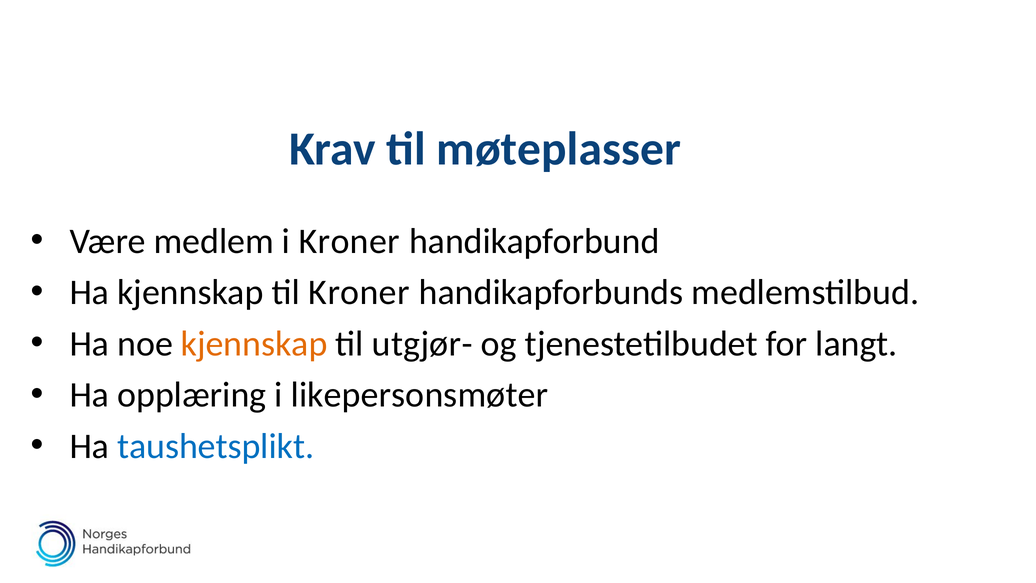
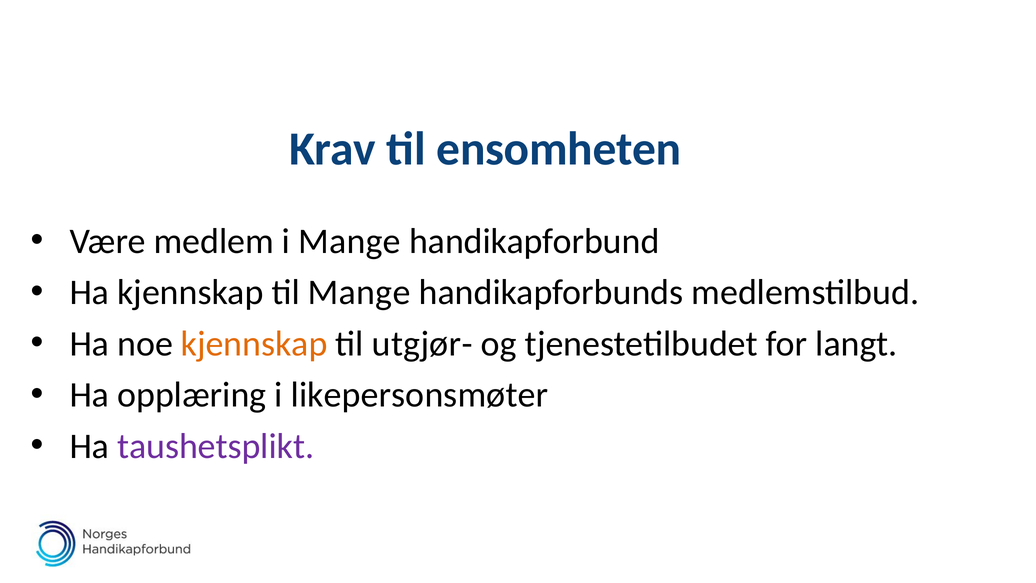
møteplasser: møteplasser -> ensomheten
i Kroner: Kroner -> Mange
til Kroner: Kroner -> Mange
taushetsplikt colour: blue -> purple
